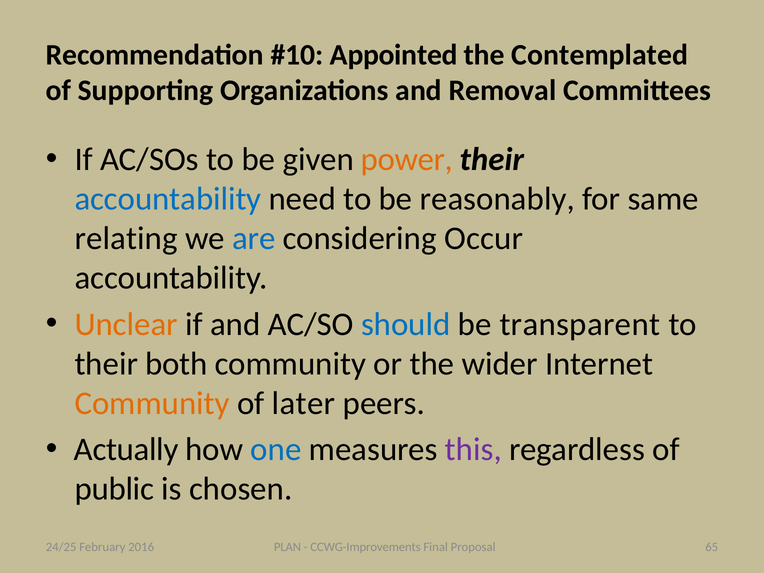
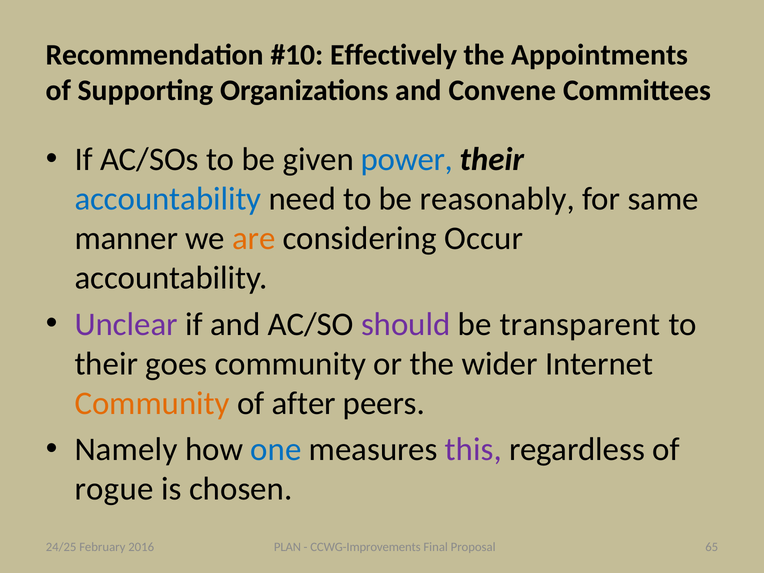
Appointed: Appointed -> Effectively
Contemplated: Contemplated -> Appointments
Removal: Removal -> Convene
power colour: orange -> blue
relating: relating -> manner
are colour: blue -> orange
Unclear colour: orange -> purple
should colour: blue -> purple
both: both -> goes
later: later -> after
Actually: Actually -> Namely
public: public -> rogue
